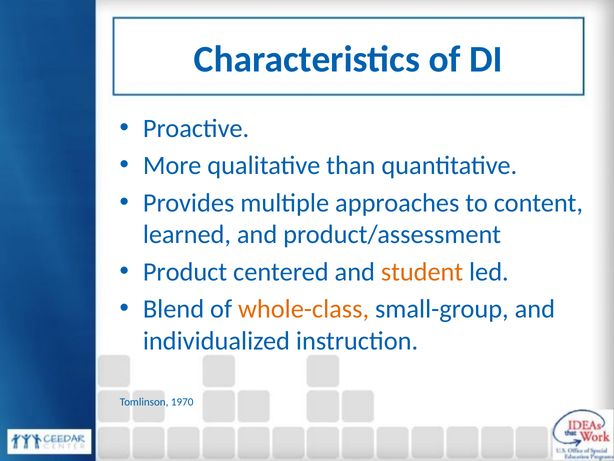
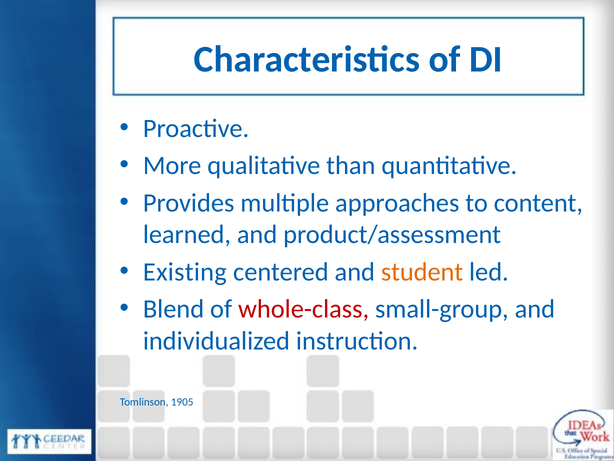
Product: Product -> Existing
whole-class colour: orange -> red
1970: 1970 -> 1905
